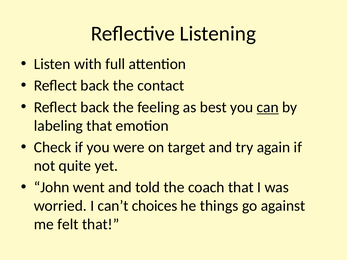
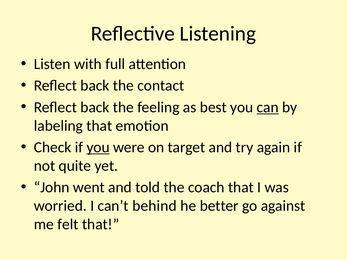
you at (98, 147) underline: none -> present
choices: choices -> behind
things: things -> better
